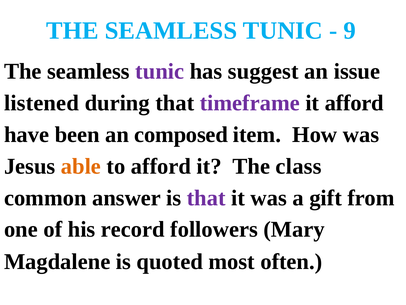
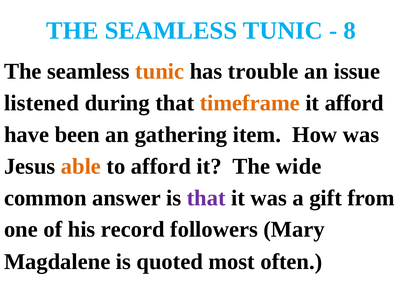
9: 9 -> 8
tunic at (160, 71) colour: purple -> orange
suggest: suggest -> trouble
timeframe colour: purple -> orange
composed: composed -> gathering
class: class -> wide
